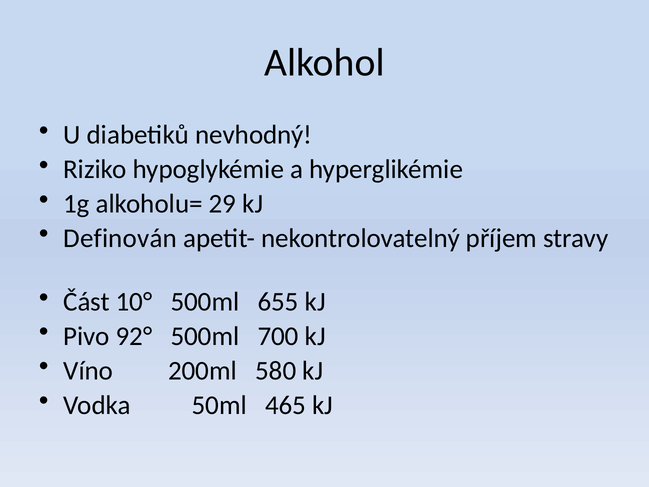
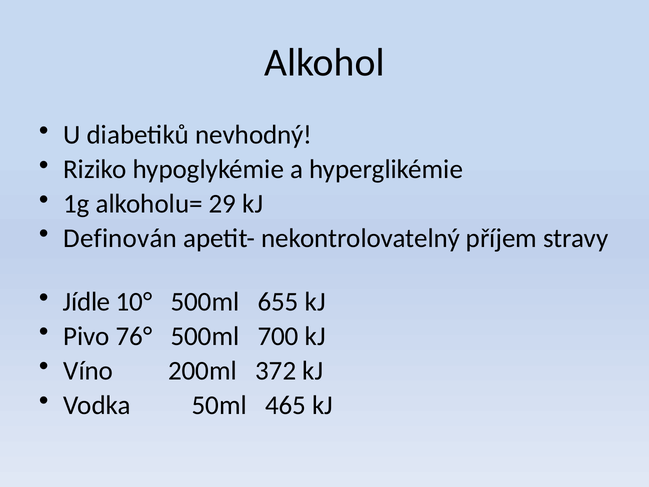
Část: Část -> Jídle
92°: 92° -> 76°
580: 580 -> 372
